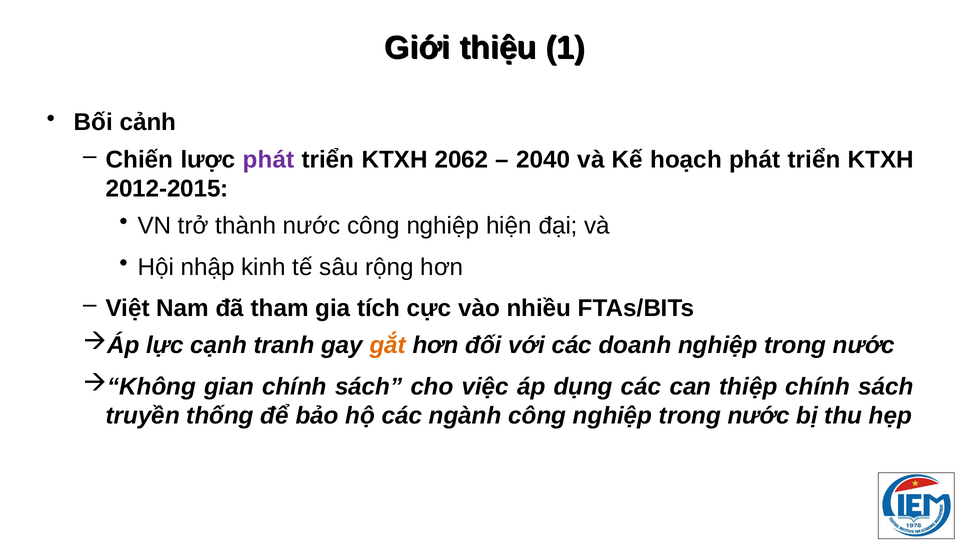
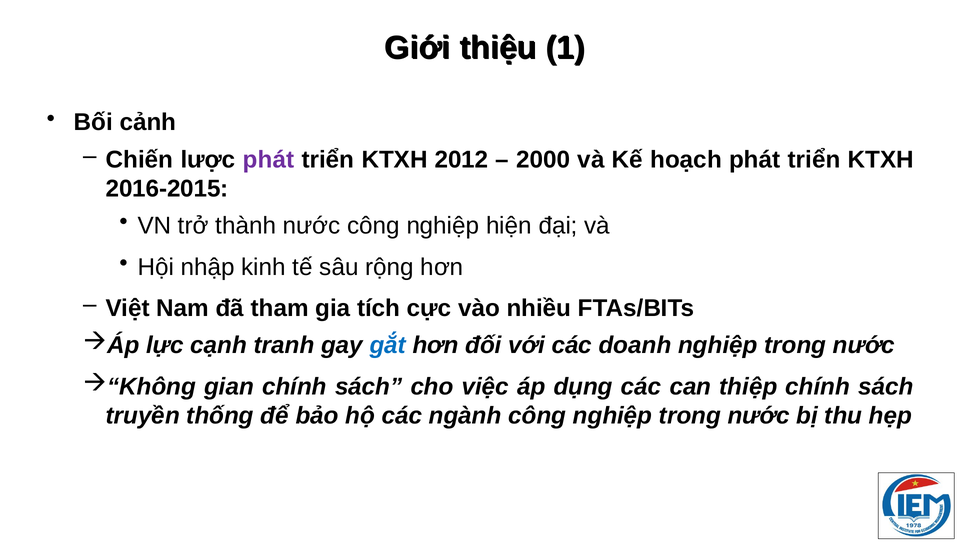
2062: 2062 -> 2012
2040: 2040 -> 2000
2012-2015: 2012-2015 -> 2016-2015
gắt colour: orange -> blue
